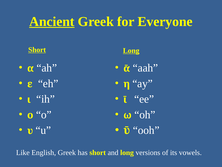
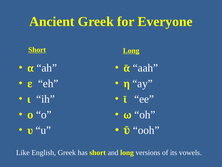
Ancient underline: present -> none
